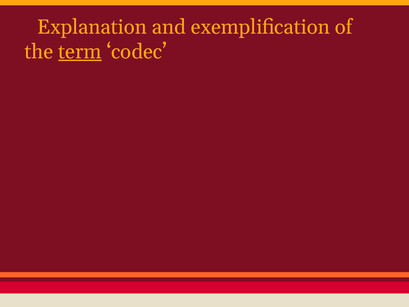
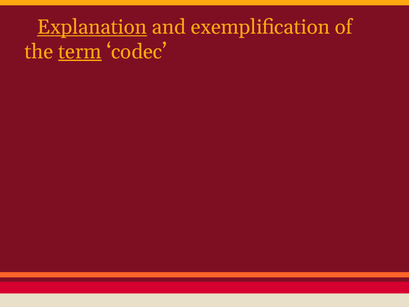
Explanation underline: none -> present
